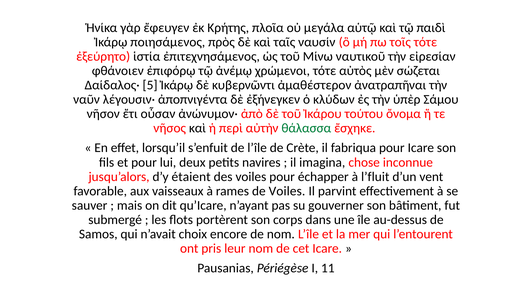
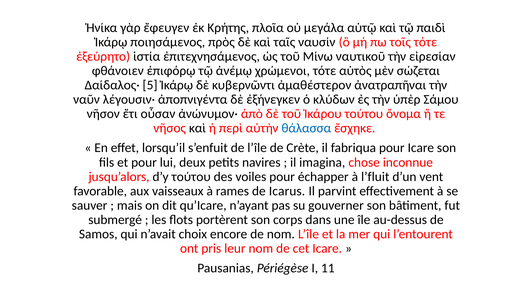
θάλασσα colour: green -> blue
d’y étaient: étaient -> τούτου
de Voiles: Voiles -> Icarus
